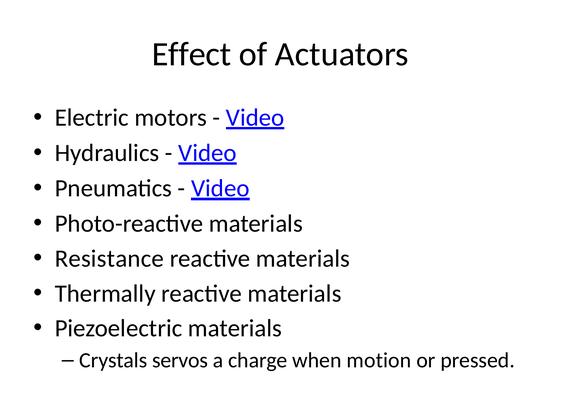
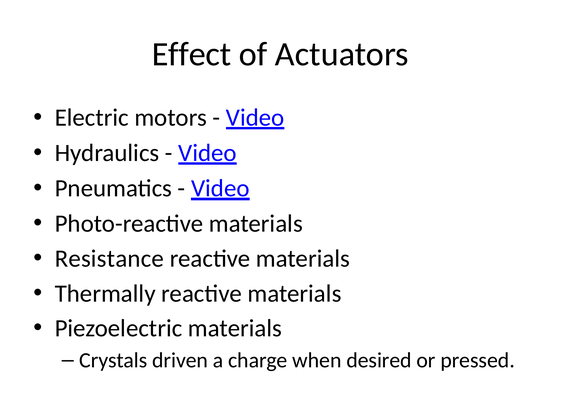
servos: servos -> driven
motion: motion -> desired
